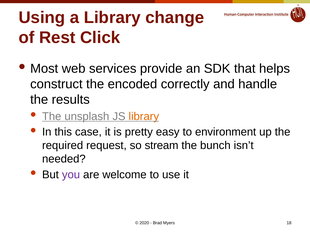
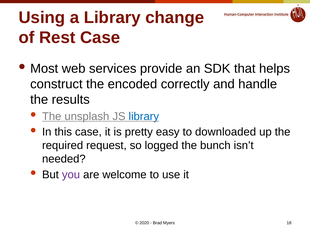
Rest Click: Click -> Case
library at (144, 116) colour: orange -> blue
environment: environment -> downloaded
stream: stream -> logged
